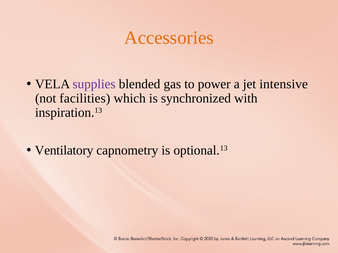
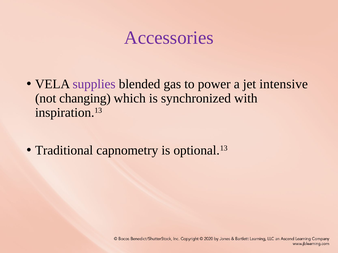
Accessories colour: orange -> purple
facilities: facilities -> changing
Ventilatory: Ventilatory -> Traditional
